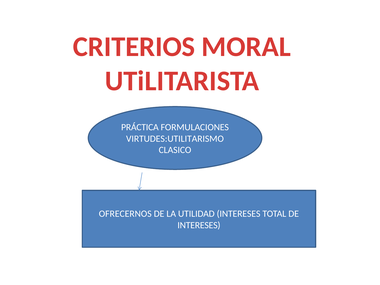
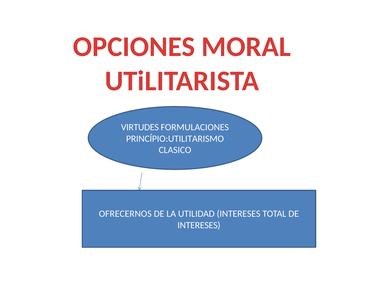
CRITERIOS: CRITERIOS -> OPCIONES
PRÁCTICA: PRÁCTICA -> VIRTUDES
VIRTUDES:UTILITARISMO: VIRTUDES:UTILITARISMO -> PRINCÍPIO:UTILITARISMO
